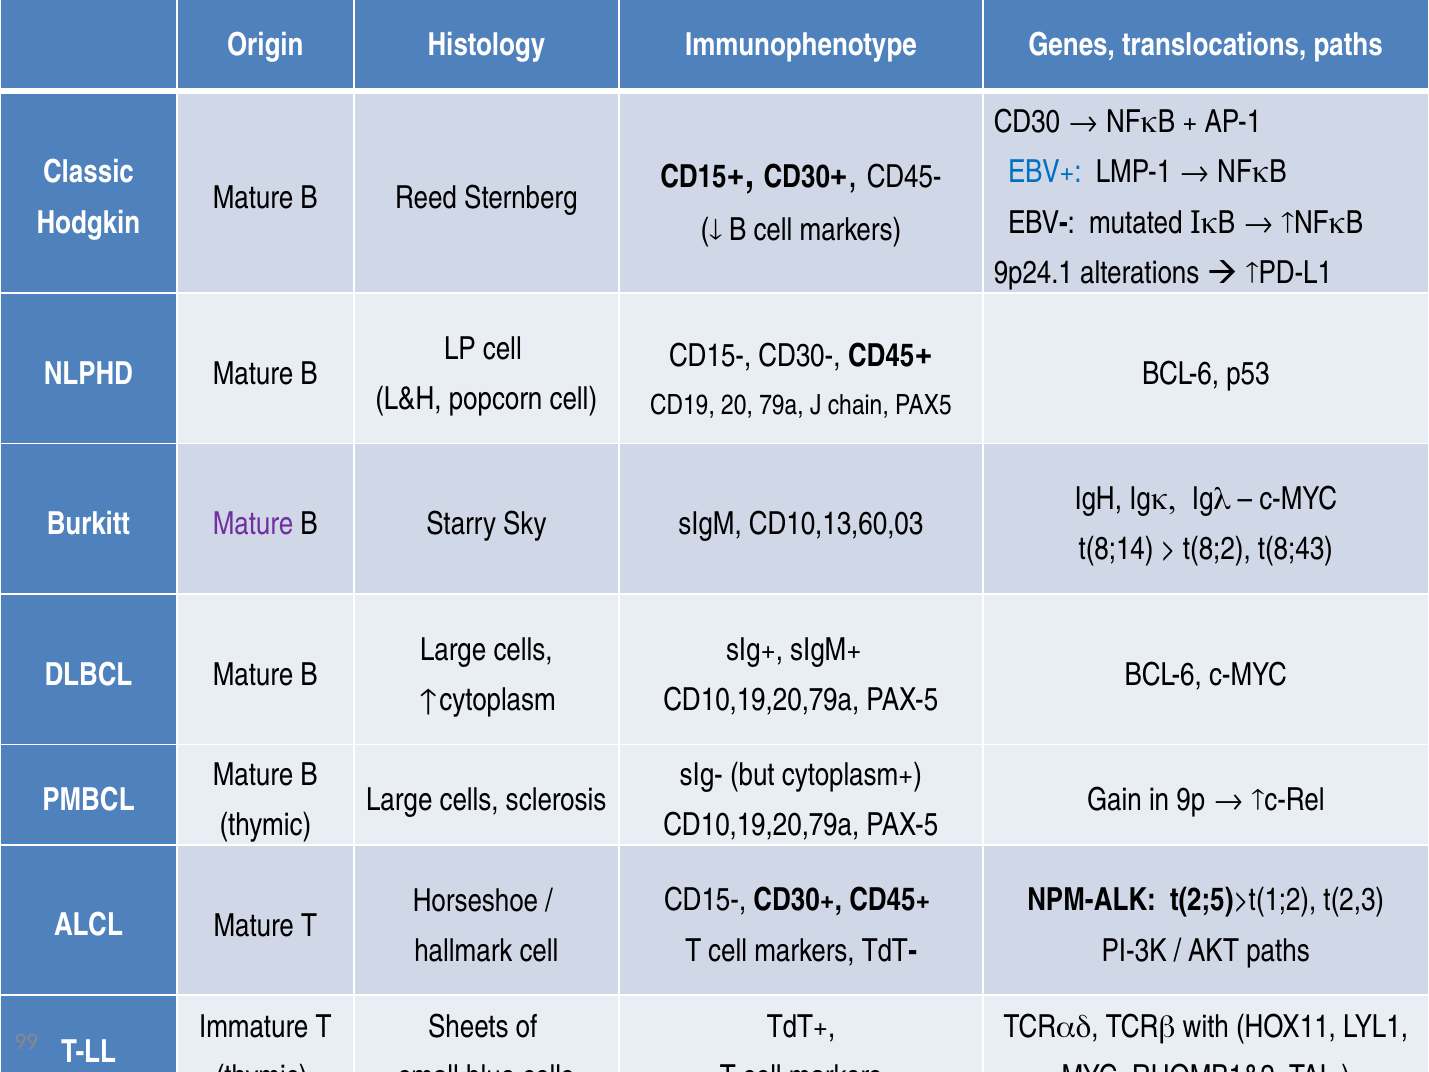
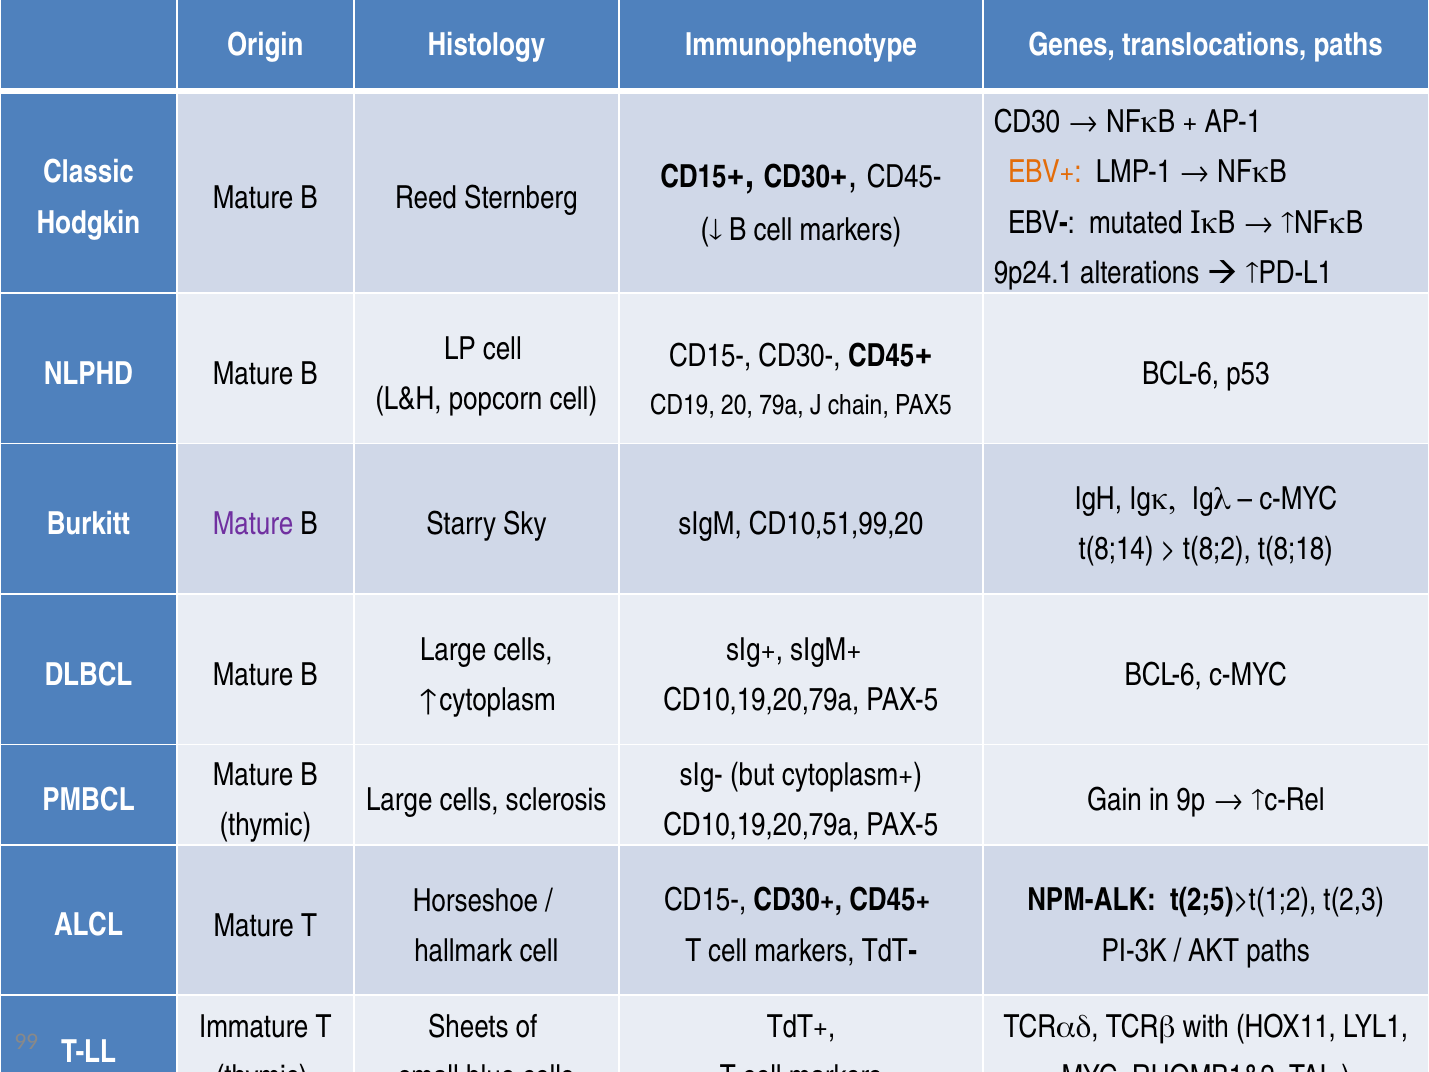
EBV+ colour: blue -> orange
CD10,13,60,03: CD10,13,60,03 -> CD10,51,99,20
t(8;43: t(8;43 -> t(8;18
